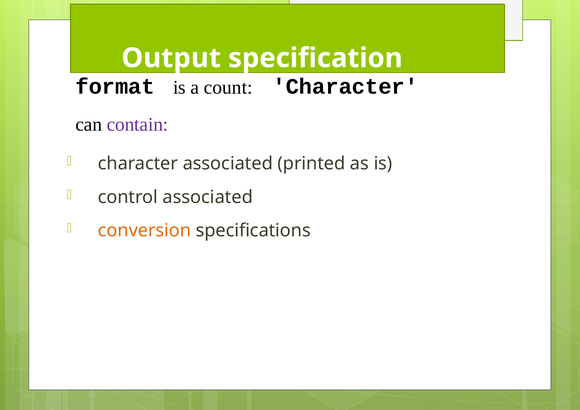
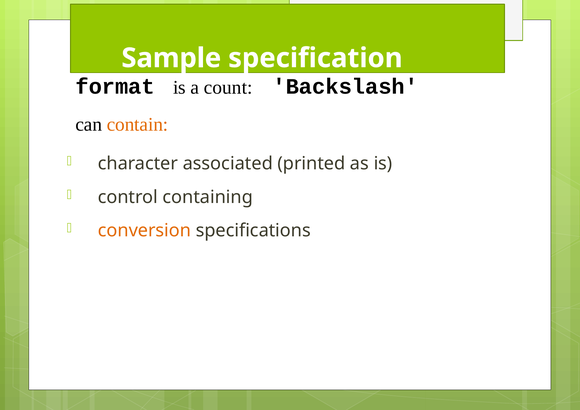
Output: Output -> Sample
format Character: Character -> Backslash
contain colour: purple -> orange
control associated: associated -> containing
